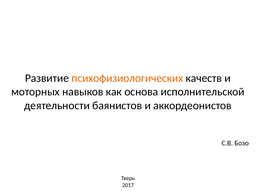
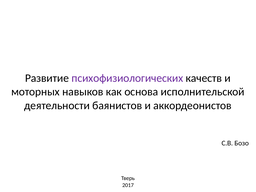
психофизиологических colour: orange -> purple
